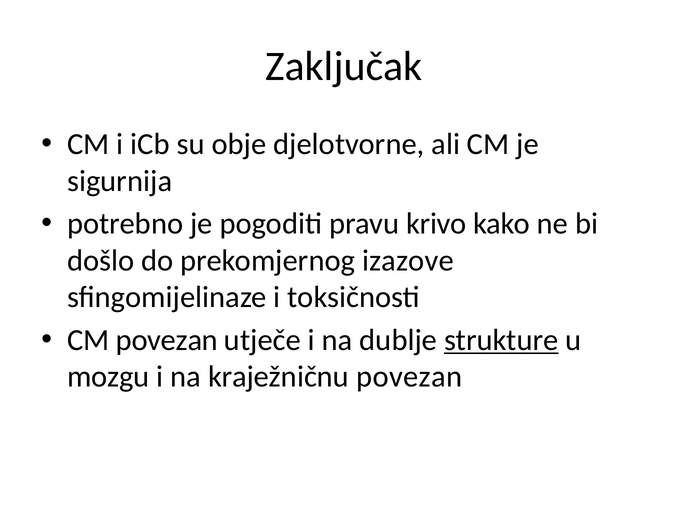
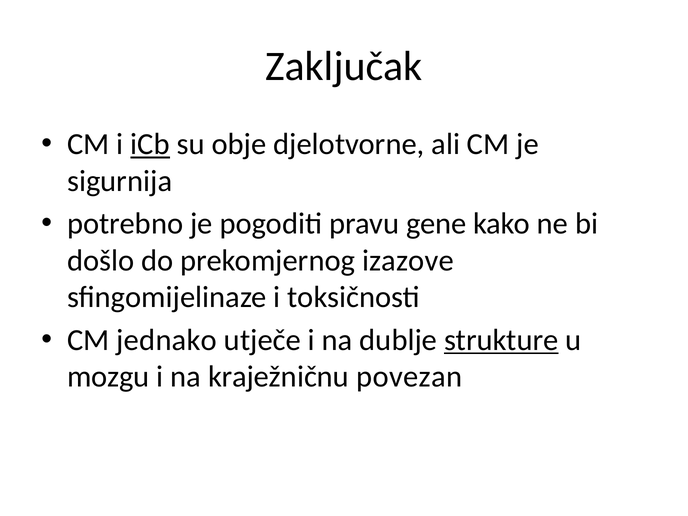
iCb underline: none -> present
krivo: krivo -> gene
CM povezan: povezan -> jednako
